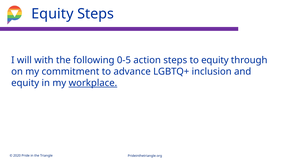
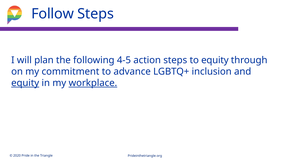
Equity at (52, 14): Equity -> Follow
with: with -> plan
0-5: 0-5 -> 4-5
equity at (25, 83) underline: none -> present
